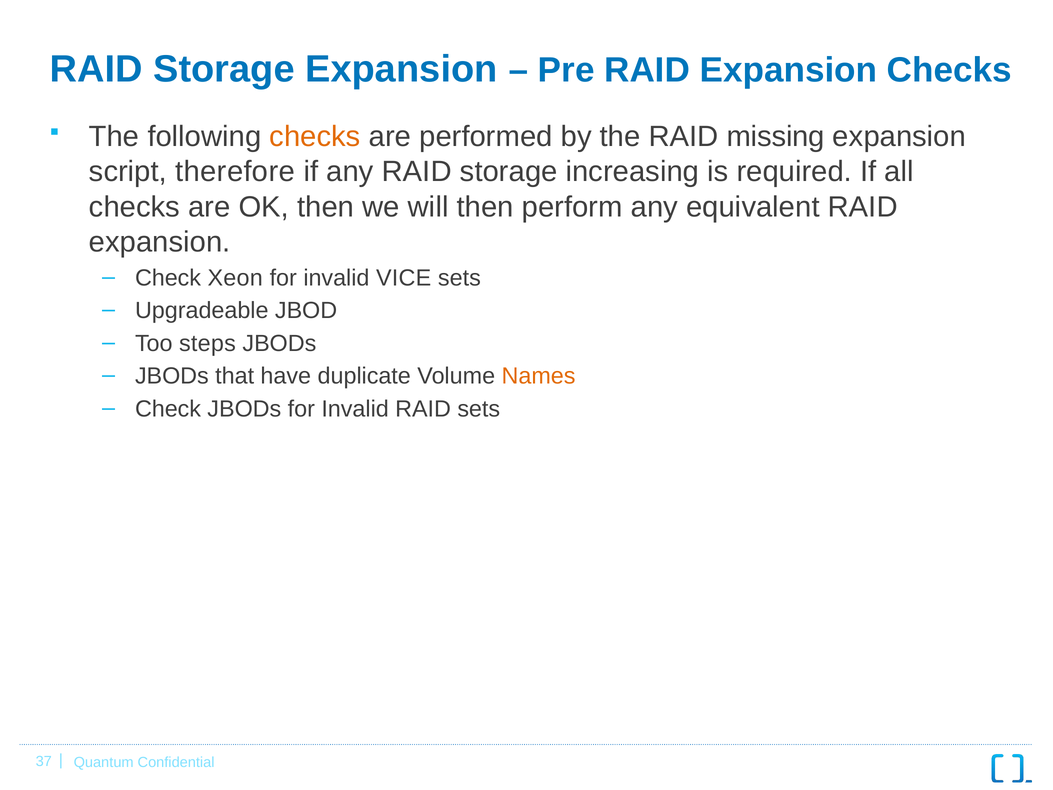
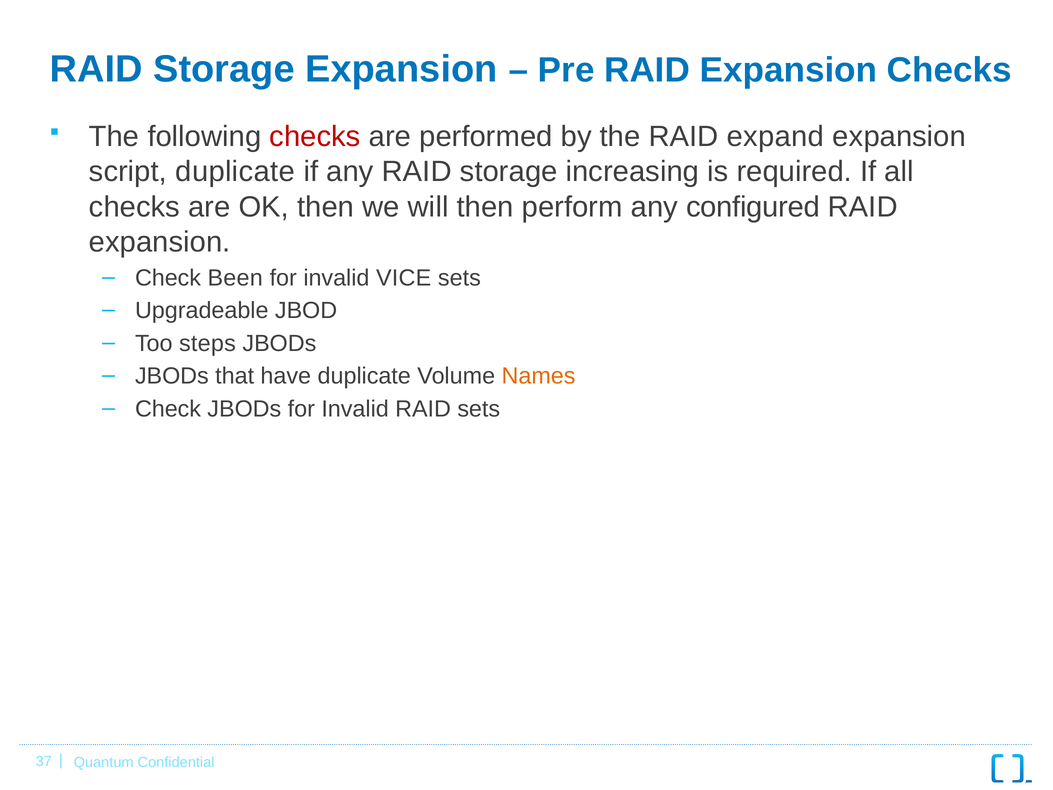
checks at (315, 137) colour: orange -> red
missing: missing -> expand
script therefore: therefore -> duplicate
equivalent: equivalent -> configured
Xeon: Xeon -> Been
